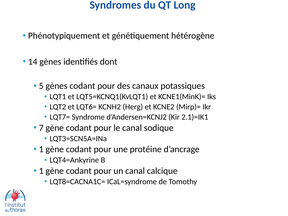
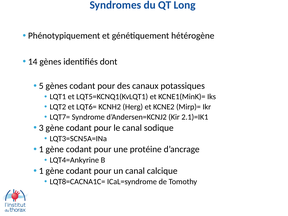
7: 7 -> 3
